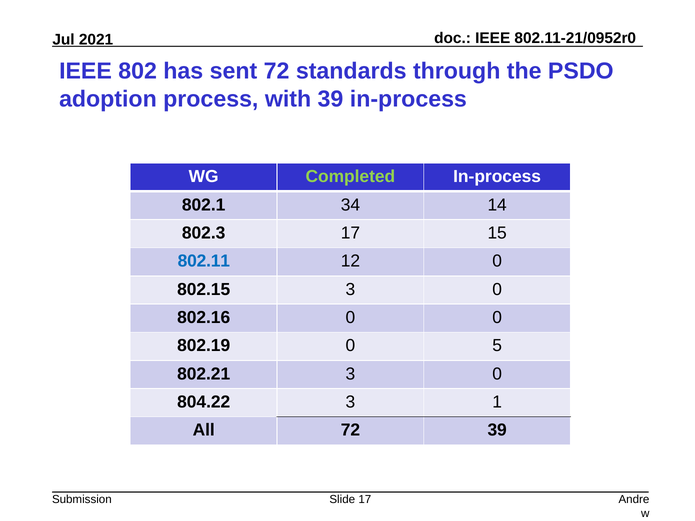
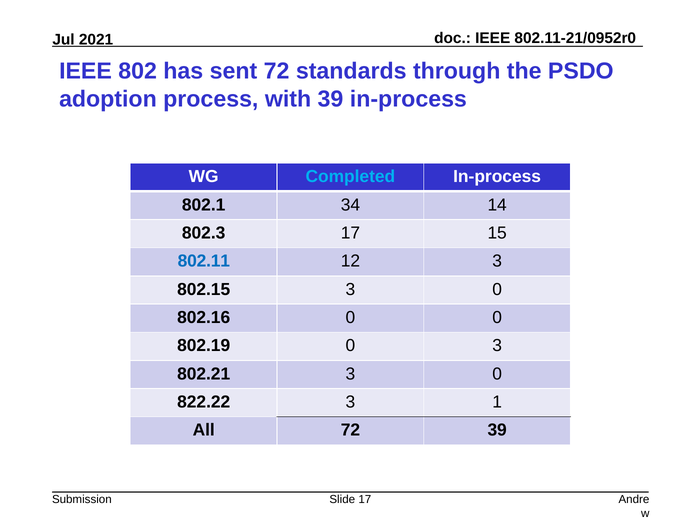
Completed colour: light green -> light blue
12 0: 0 -> 3
0 5: 5 -> 3
804.22: 804.22 -> 822.22
